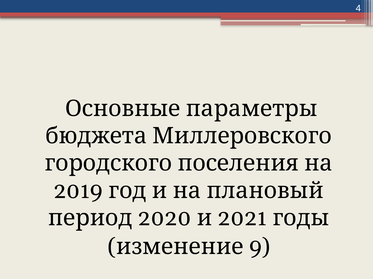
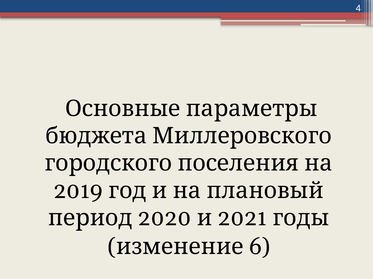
9: 9 -> 6
